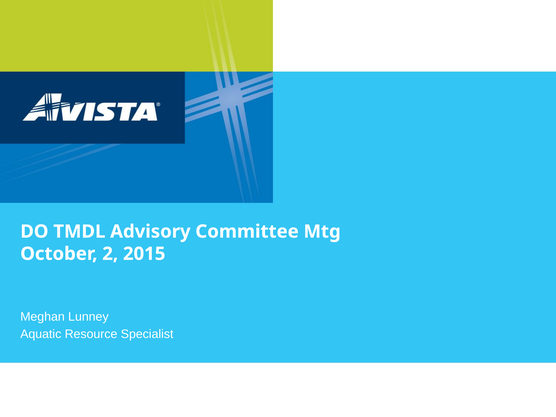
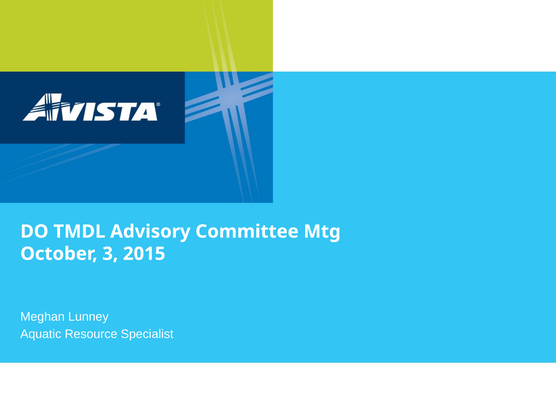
2: 2 -> 3
